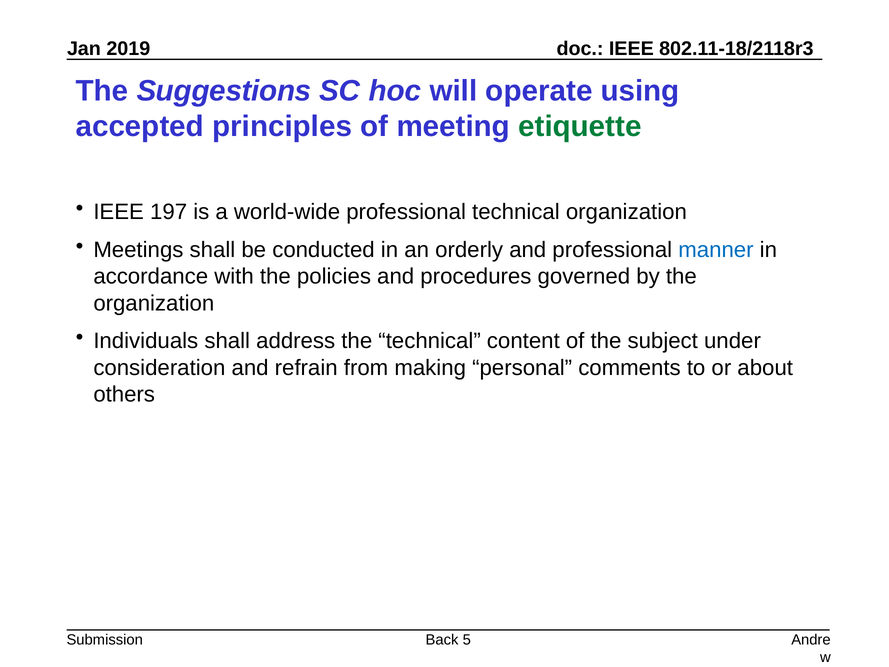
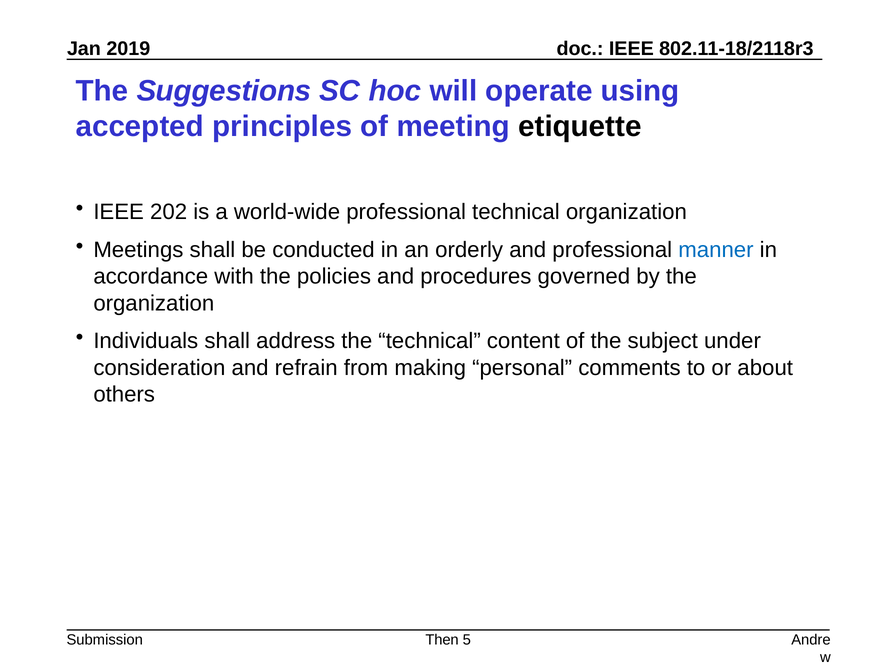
etiquette colour: green -> black
197: 197 -> 202
Back: Back -> Then
